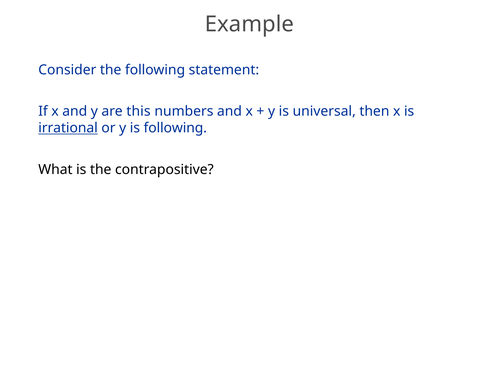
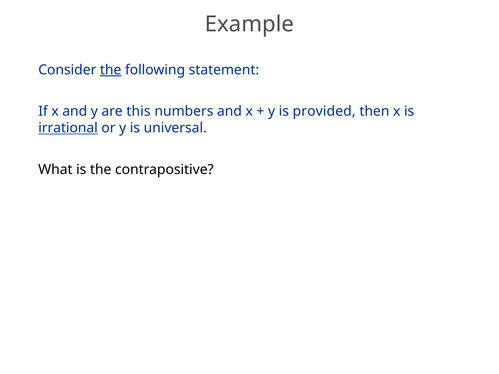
the at (111, 70) underline: none -> present
universal: universal -> provided
is following: following -> universal
